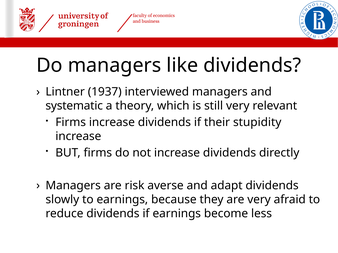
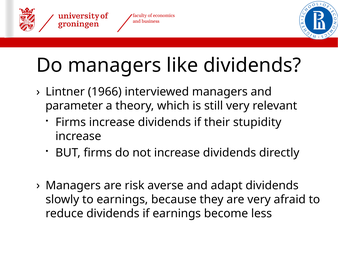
1937: 1937 -> 1966
systematic: systematic -> parameter
